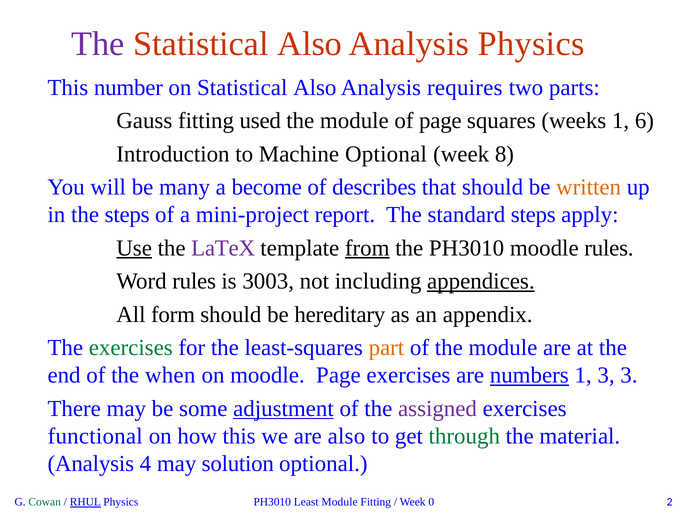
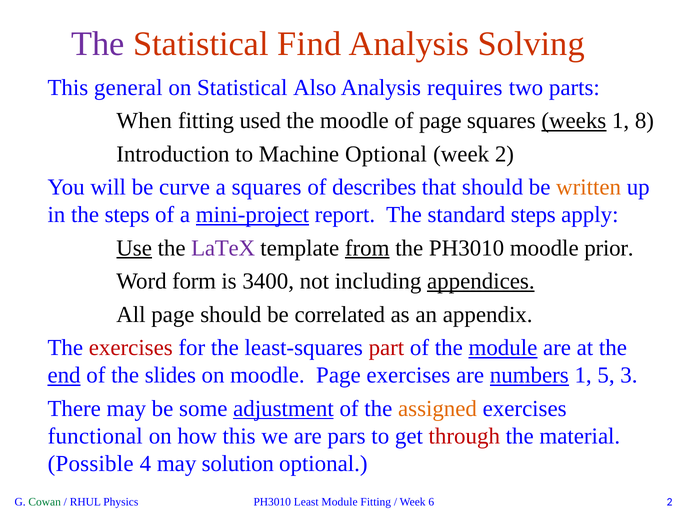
Also at (310, 44): Also -> Find
Analysis Physics: Physics -> Solving
number: number -> general
Gauss: Gauss -> When
module at (354, 121): module -> moodle
weeks underline: none -> present
6: 6 -> 8
week 8: 8 -> 2
many: many -> curve
a become: become -> squares
mini-project underline: none -> present
moodle rules: rules -> prior
Word rules: rules -> form
3003: 3003 -> 3400
All form: form -> page
hereditary: hereditary -> correlated
exercises at (131, 348) colour: green -> red
part colour: orange -> red
module at (503, 348) underline: none -> present
end underline: none -> present
when: when -> slides
1 3: 3 -> 5
assigned colour: purple -> orange
are also: also -> pars
through colour: green -> red
Analysis at (91, 464): Analysis -> Possible
RHUL underline: present -> none
0: 0 -> 6
